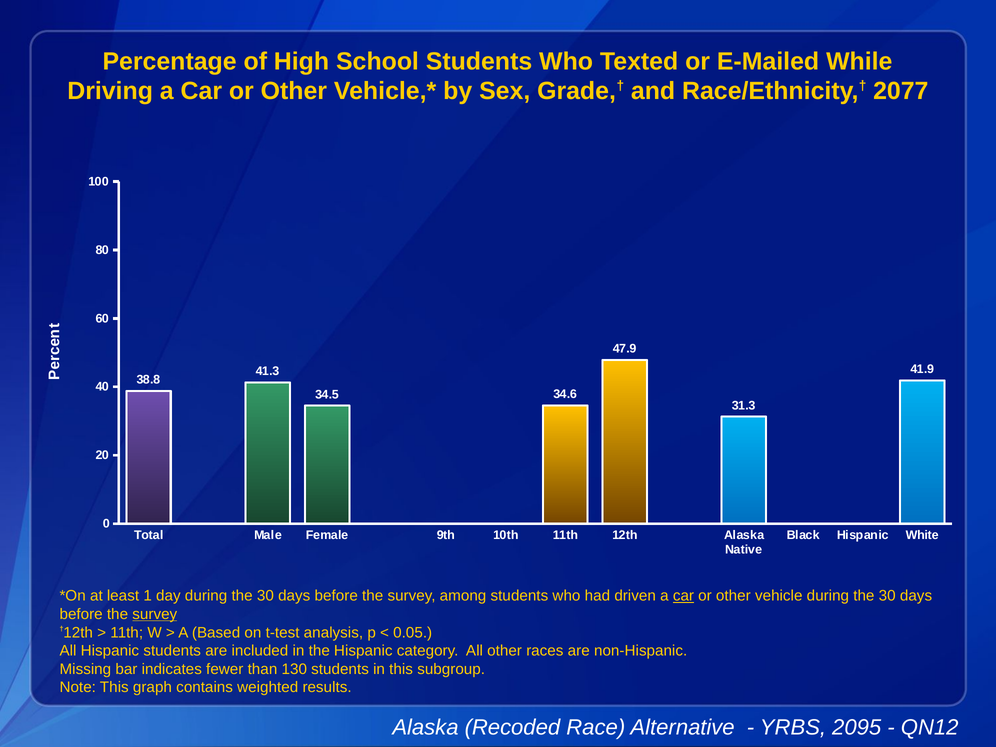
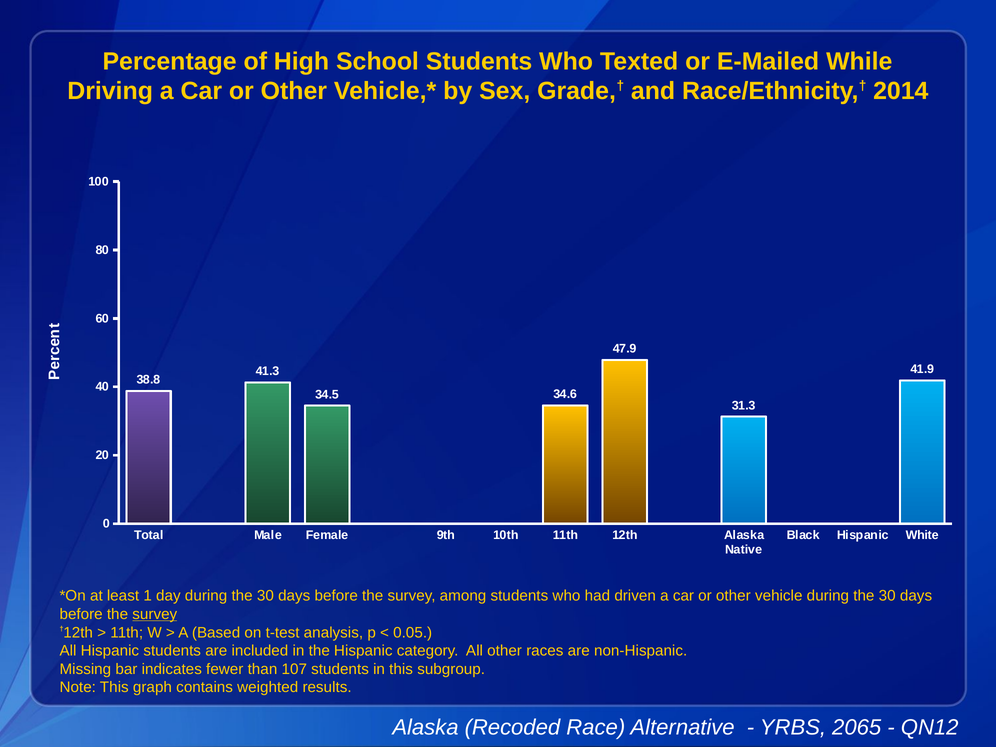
2077: 2077 -> 2014
car at (683, 596) underline: present -> none
130: 130 -> 107
2095: 2095 -> 2065
